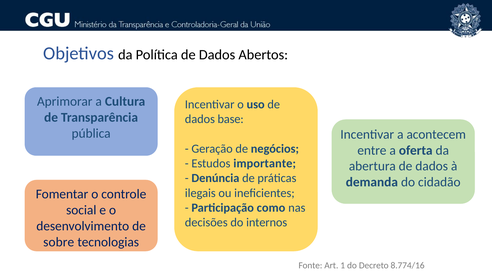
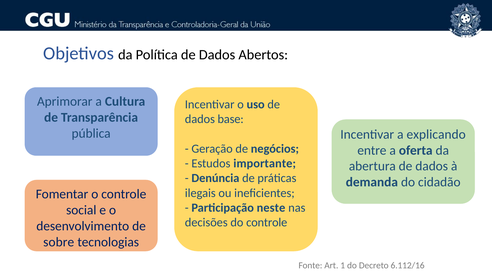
acontecem: acontecem -> explicando
como: como -> neste
do internos: internos -> controle
8.774/16: 8.774/16 -> 6.112/16
